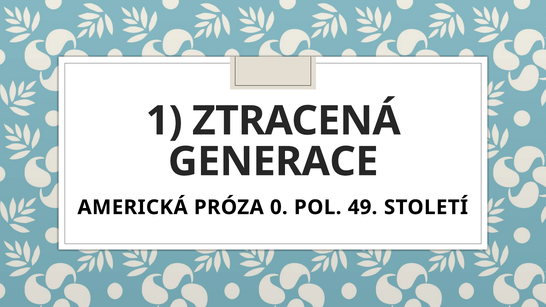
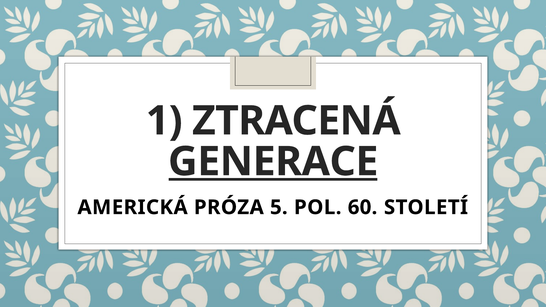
GENERACE underline: none -> present
0: 0 -> 5
49: 49 -> 60
